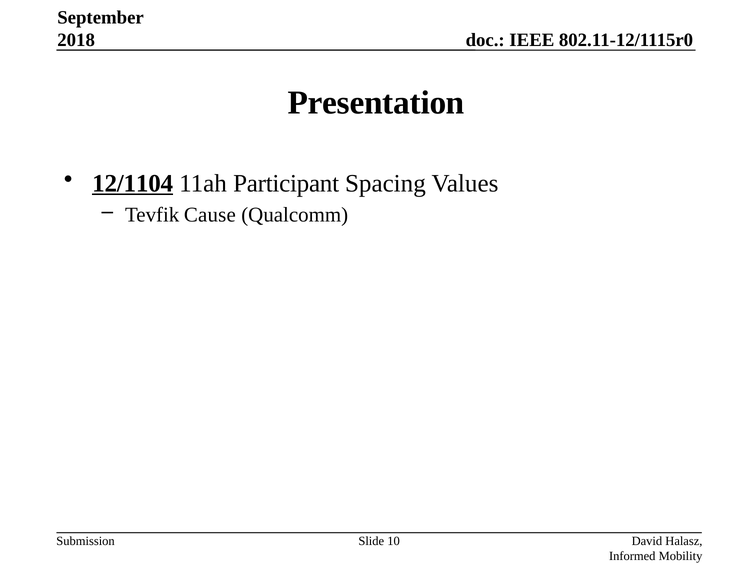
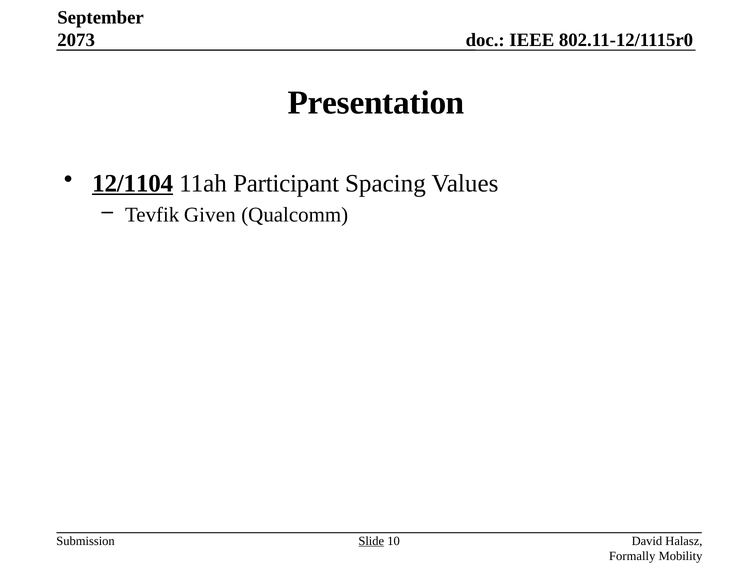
2018: 2018 -> 2073
Cause: Cause -> Given
Slide underline: none -> present
Informed: Informed -> Formally
